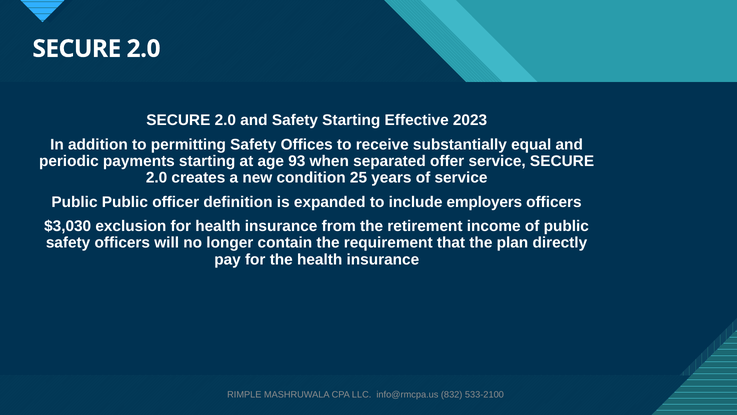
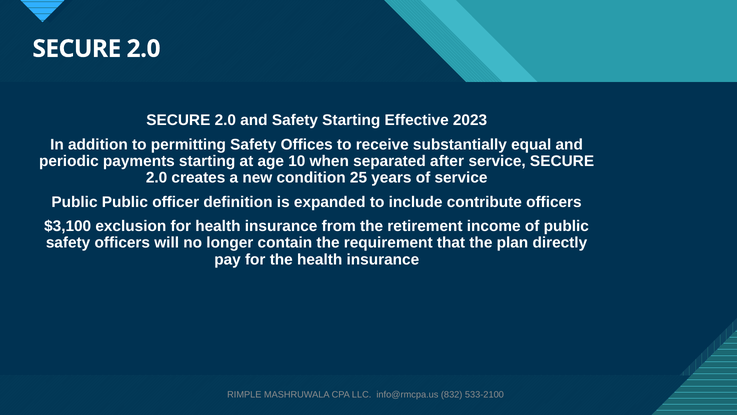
93: 93 -> 10
offer: offer -> after
employers: employers -> contribute
$3,030: $3,030 -> $3,100
